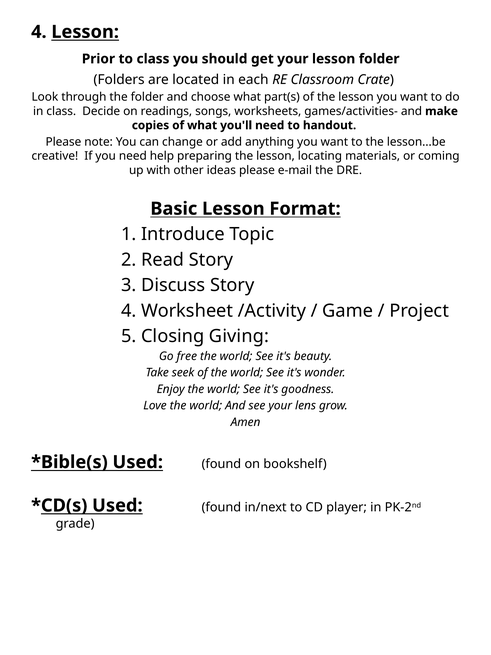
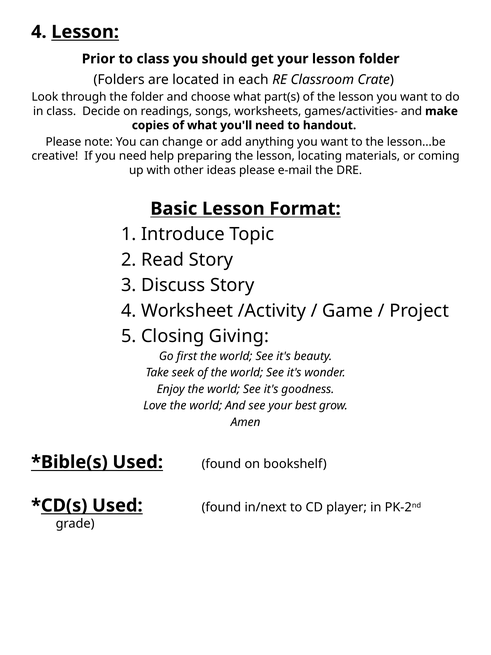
free: free -> first
lens: lens -> best
